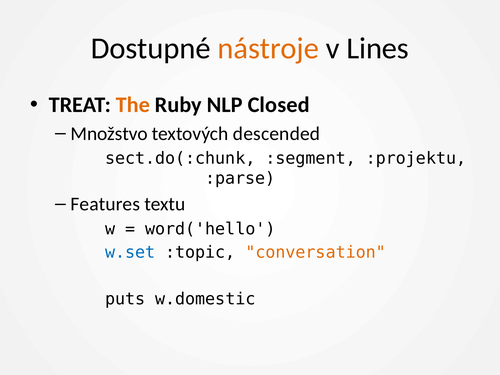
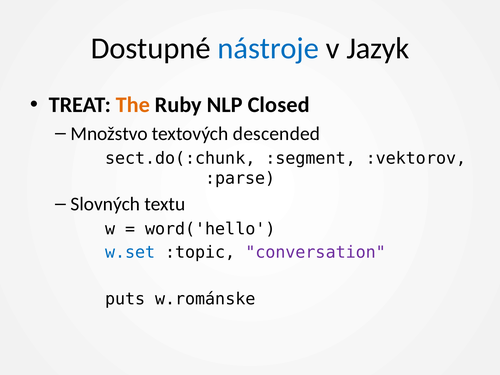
nástroje colour: orange -> blue
Lines: Lines -> Jazyk
:projektu: :projektu -> :vektorov
Features: Features -> Slovných
conversation colour: orange -> purple
w.domestic: w.domestic -> w.románske
